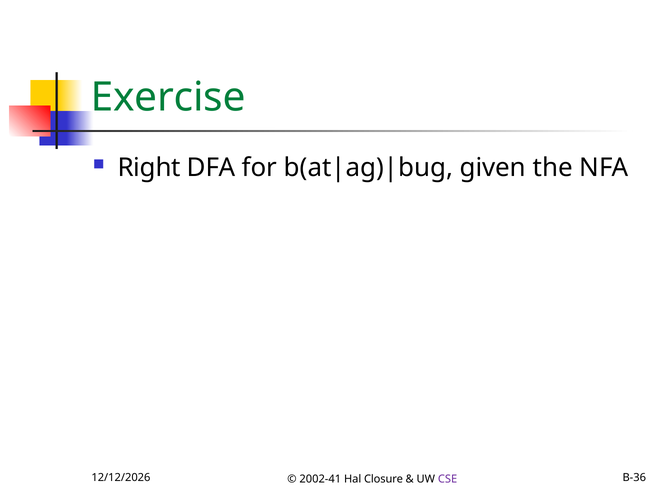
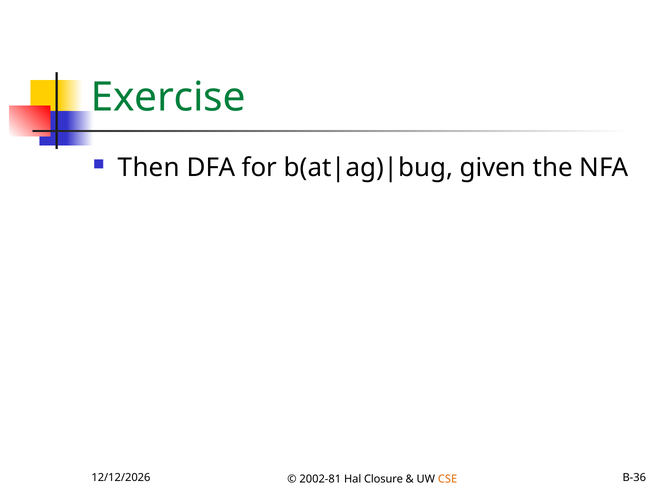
Right: Right -> Then
2002-41: 2002-41 -> 2002-81
CSE colour: purple -> orange
